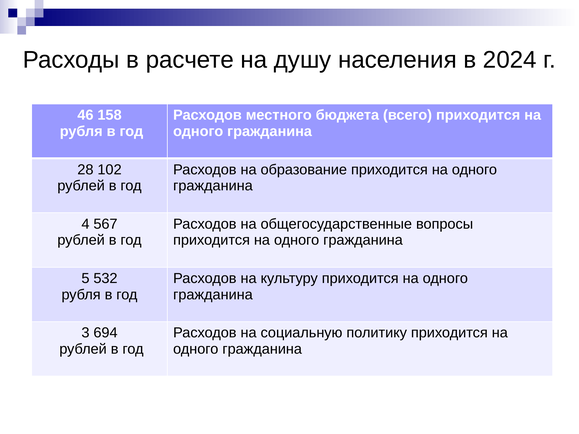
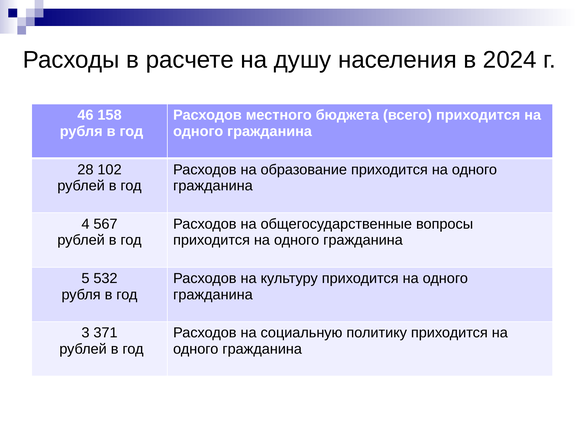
694: 694 -> 371
